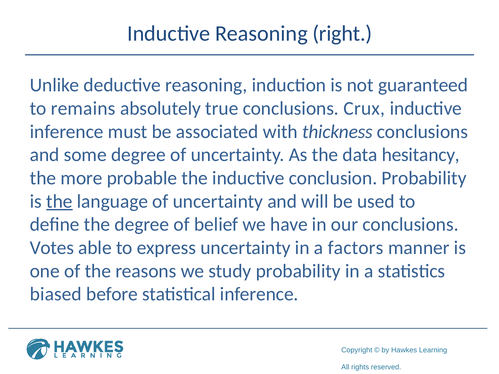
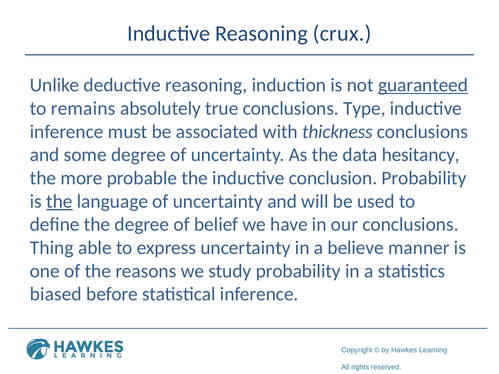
right: right -> crux
guaranteed underline: none -> present
Crux: Crux -> Type
Votes: Votes -> Thing
factors: factors -> believe
